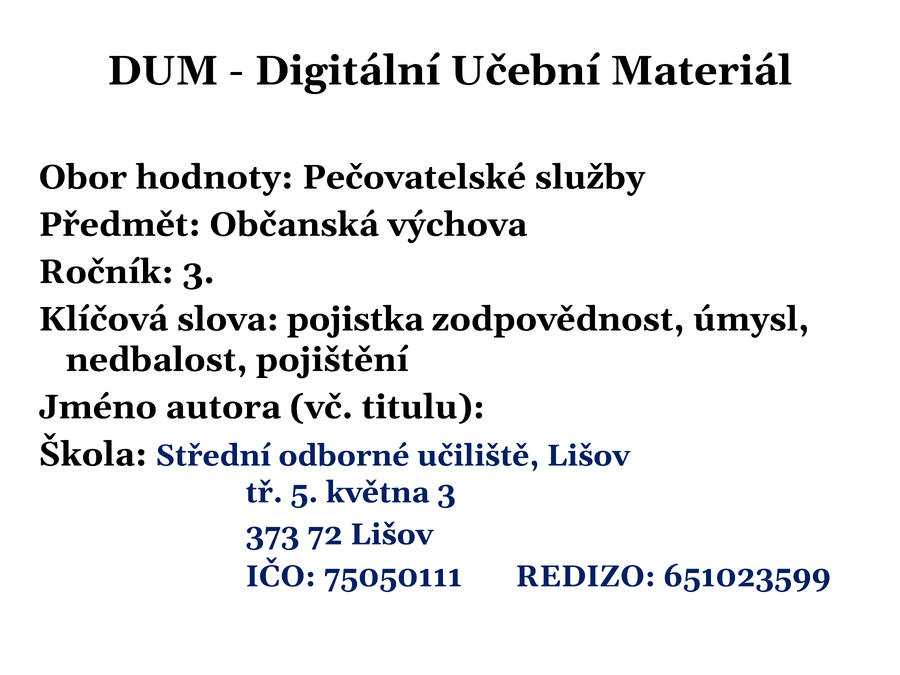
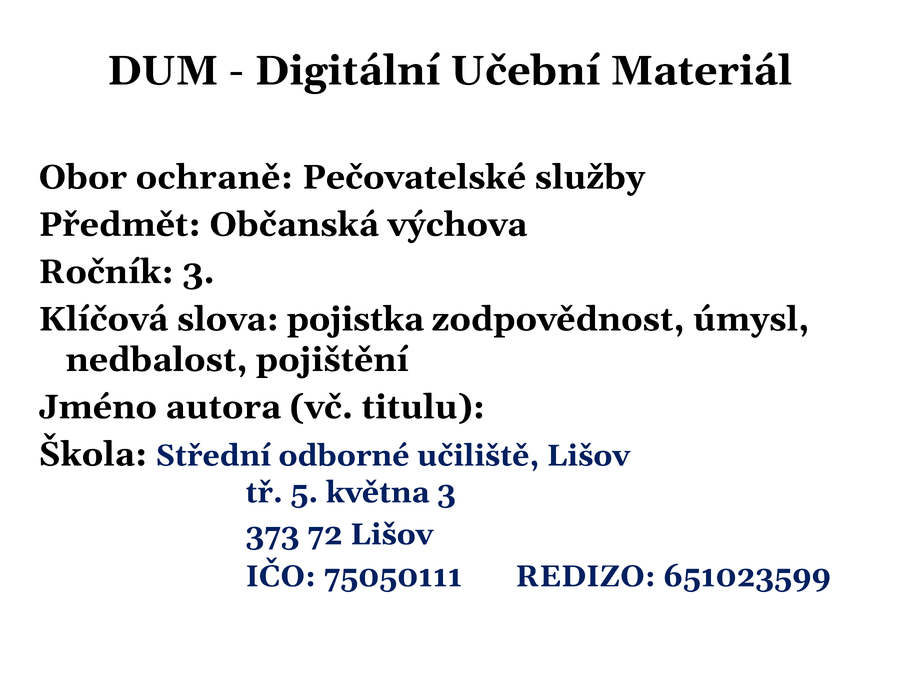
hodnoty: hodnoty -> ochraně
